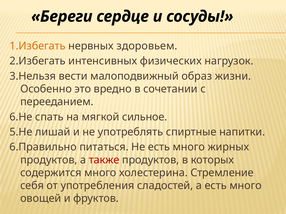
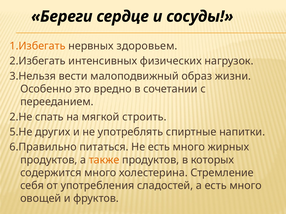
6.Не: 6.Не -> 2.Не
сильное: сильное -> строить
лишай: лишай -> других
также colour: red -> orange
